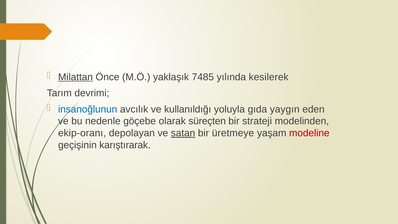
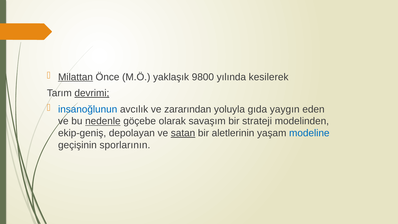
7485: 7485 -> 9800
devrimi underline: none -> present
kullanıldığı: kullanıldığı -> zararından
nedenle underline: none -> present
süreçten: süreçten -> savaşım
ekip-oranı: ekip-oranı -> ekip-geniş
üretmeye: üretmeye -> aletlerinin
modeline colour: red -> blue
karıştırarak: karıştırarak -> sporlarının
